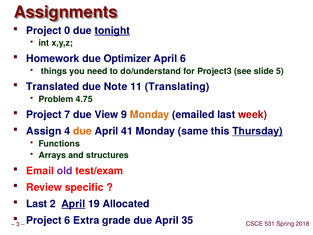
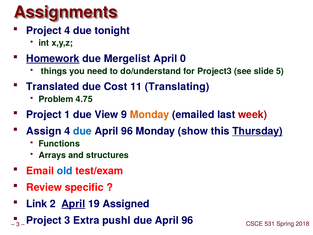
Project 0: 0 -> 4
tonight underline: present -> none
Homework underline: none -> present
Optimizer: Optimizer -> Mergelist
April 6: 6 -> 0
Note: Note -> Cost
7: 7 -> 1
due at (82, 131) colour: orange -> blue
41 at (127, 131): 41 -> 96
same: same -> show
old colour: purple -> blue
Last at (37, 204): Last -> Link
Allocated: Allocated -> Assigned
Project 6: 6 -> 3
grade: grade -> pushl
35 at (187, 220): 35 -> 96
